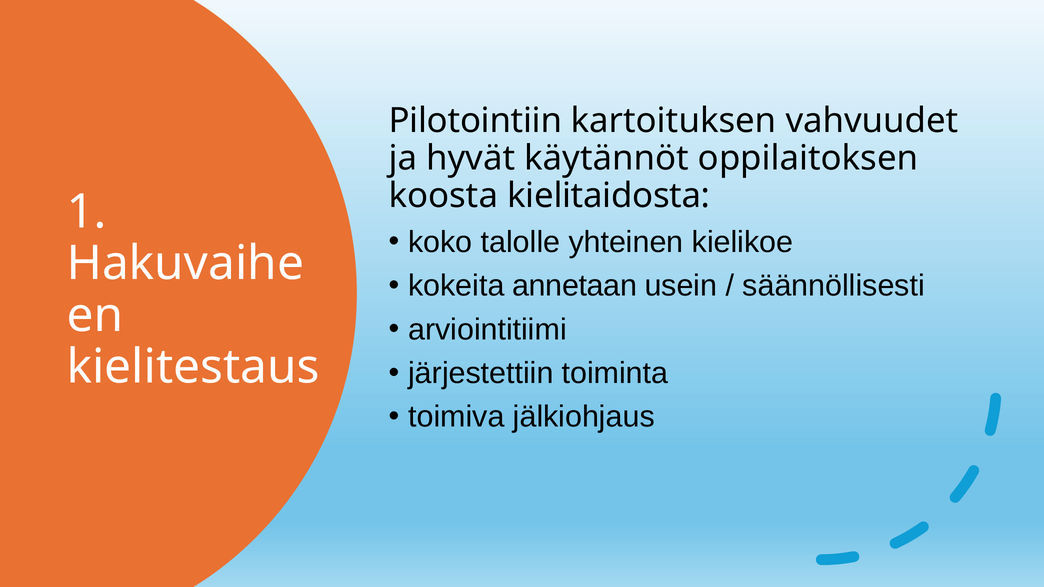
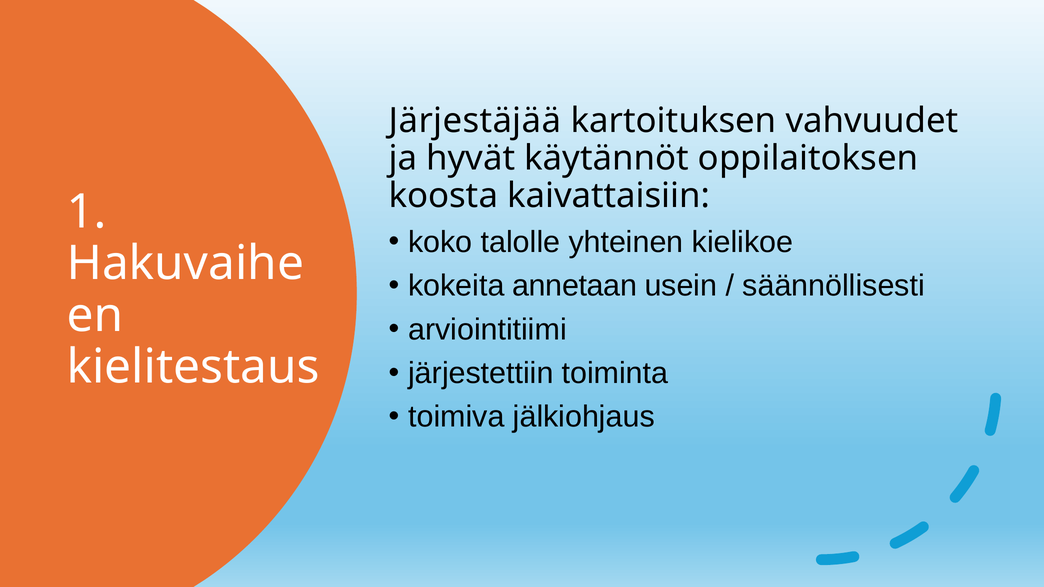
Pilotointiin: Pilotointiin -> Järjestäjää
kielitaidosta: kielitaidosta -> kaivattaisiin
